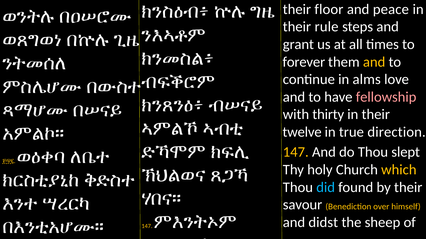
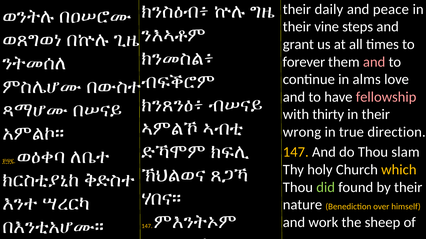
floor: floor -> daily
rule: rule -> vine
and at (374, 62) colour: yellow -> pink
twelve: twelve -> wrong
slept: slept -> slam
did colour: light blue -> light green
savour: savour -> nature
didst: didst -> work
